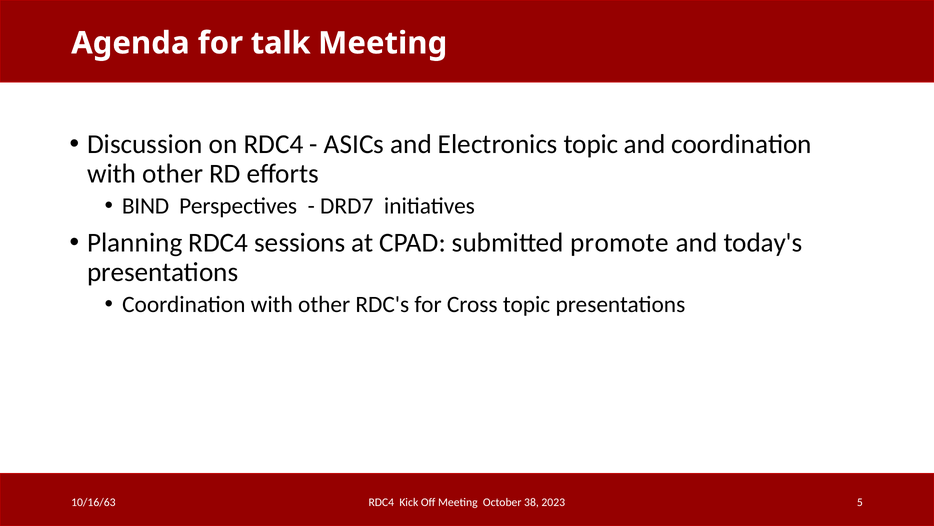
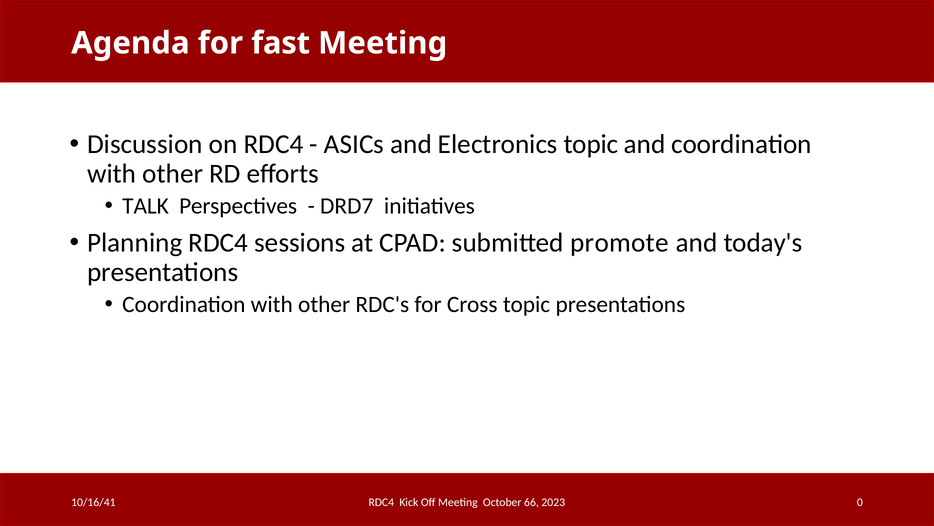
talk: talk -> fast
BIND: BIND -> TALK
38: 38 -> 66
5: 5 -> 0
10/16/63: 10/16/63 -> 10/16/41
